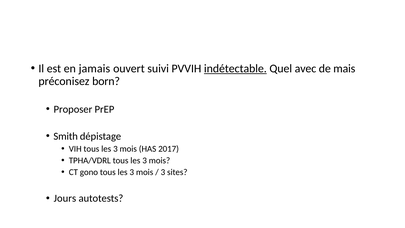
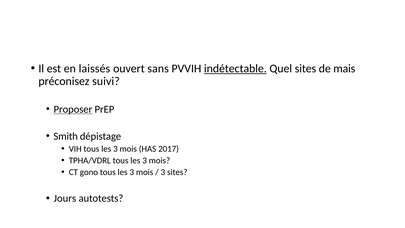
jamais: jamais -> laissés
suivi: suivi -> sans
Quel avec: avec -> sites
born: born -> suivi
Proposer underline: none -> present
